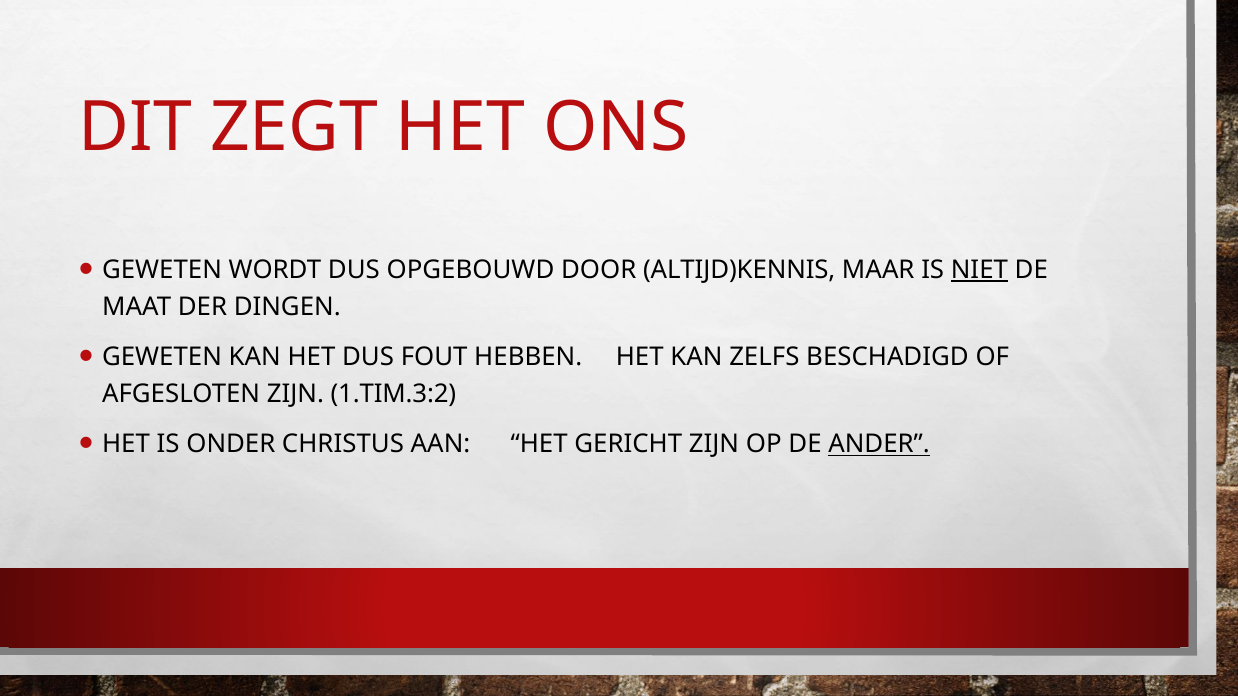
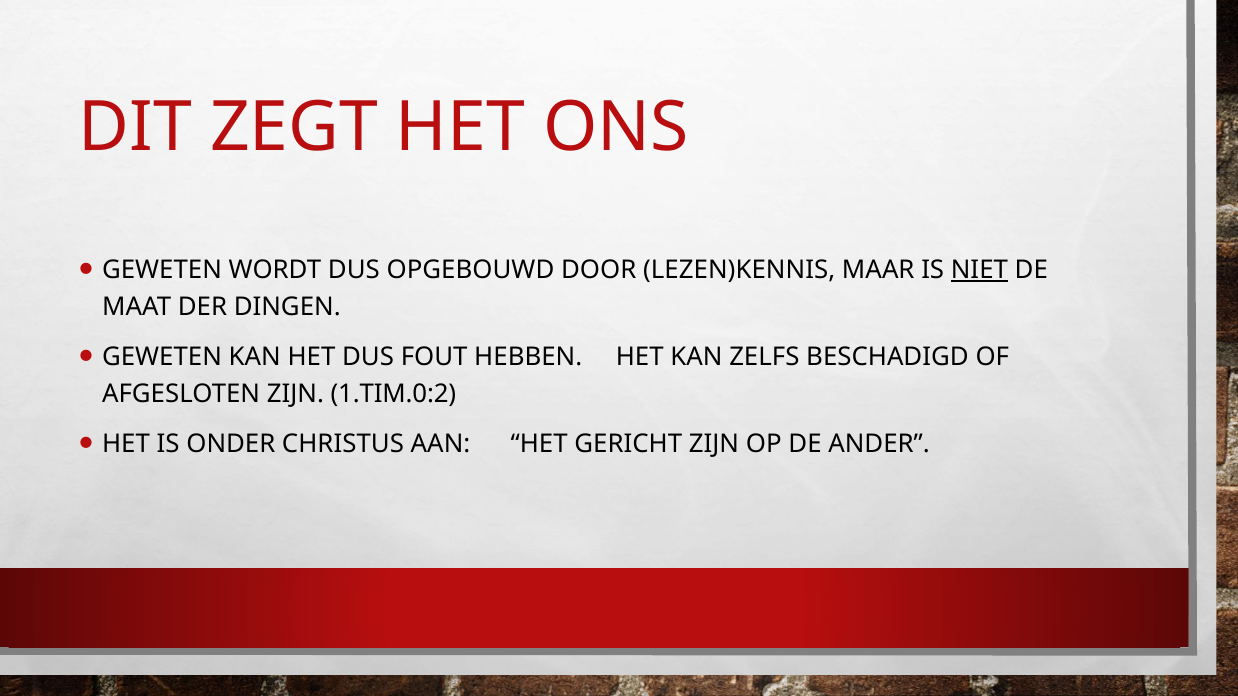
ALTIJD)KENNIS: ALTIJD)KENNIS -> LEZEN)KENNIS
1.TIM.3:2: 1.TIM.3:2 -> 1.TIM.0:2
ANDER underline: present -> none
